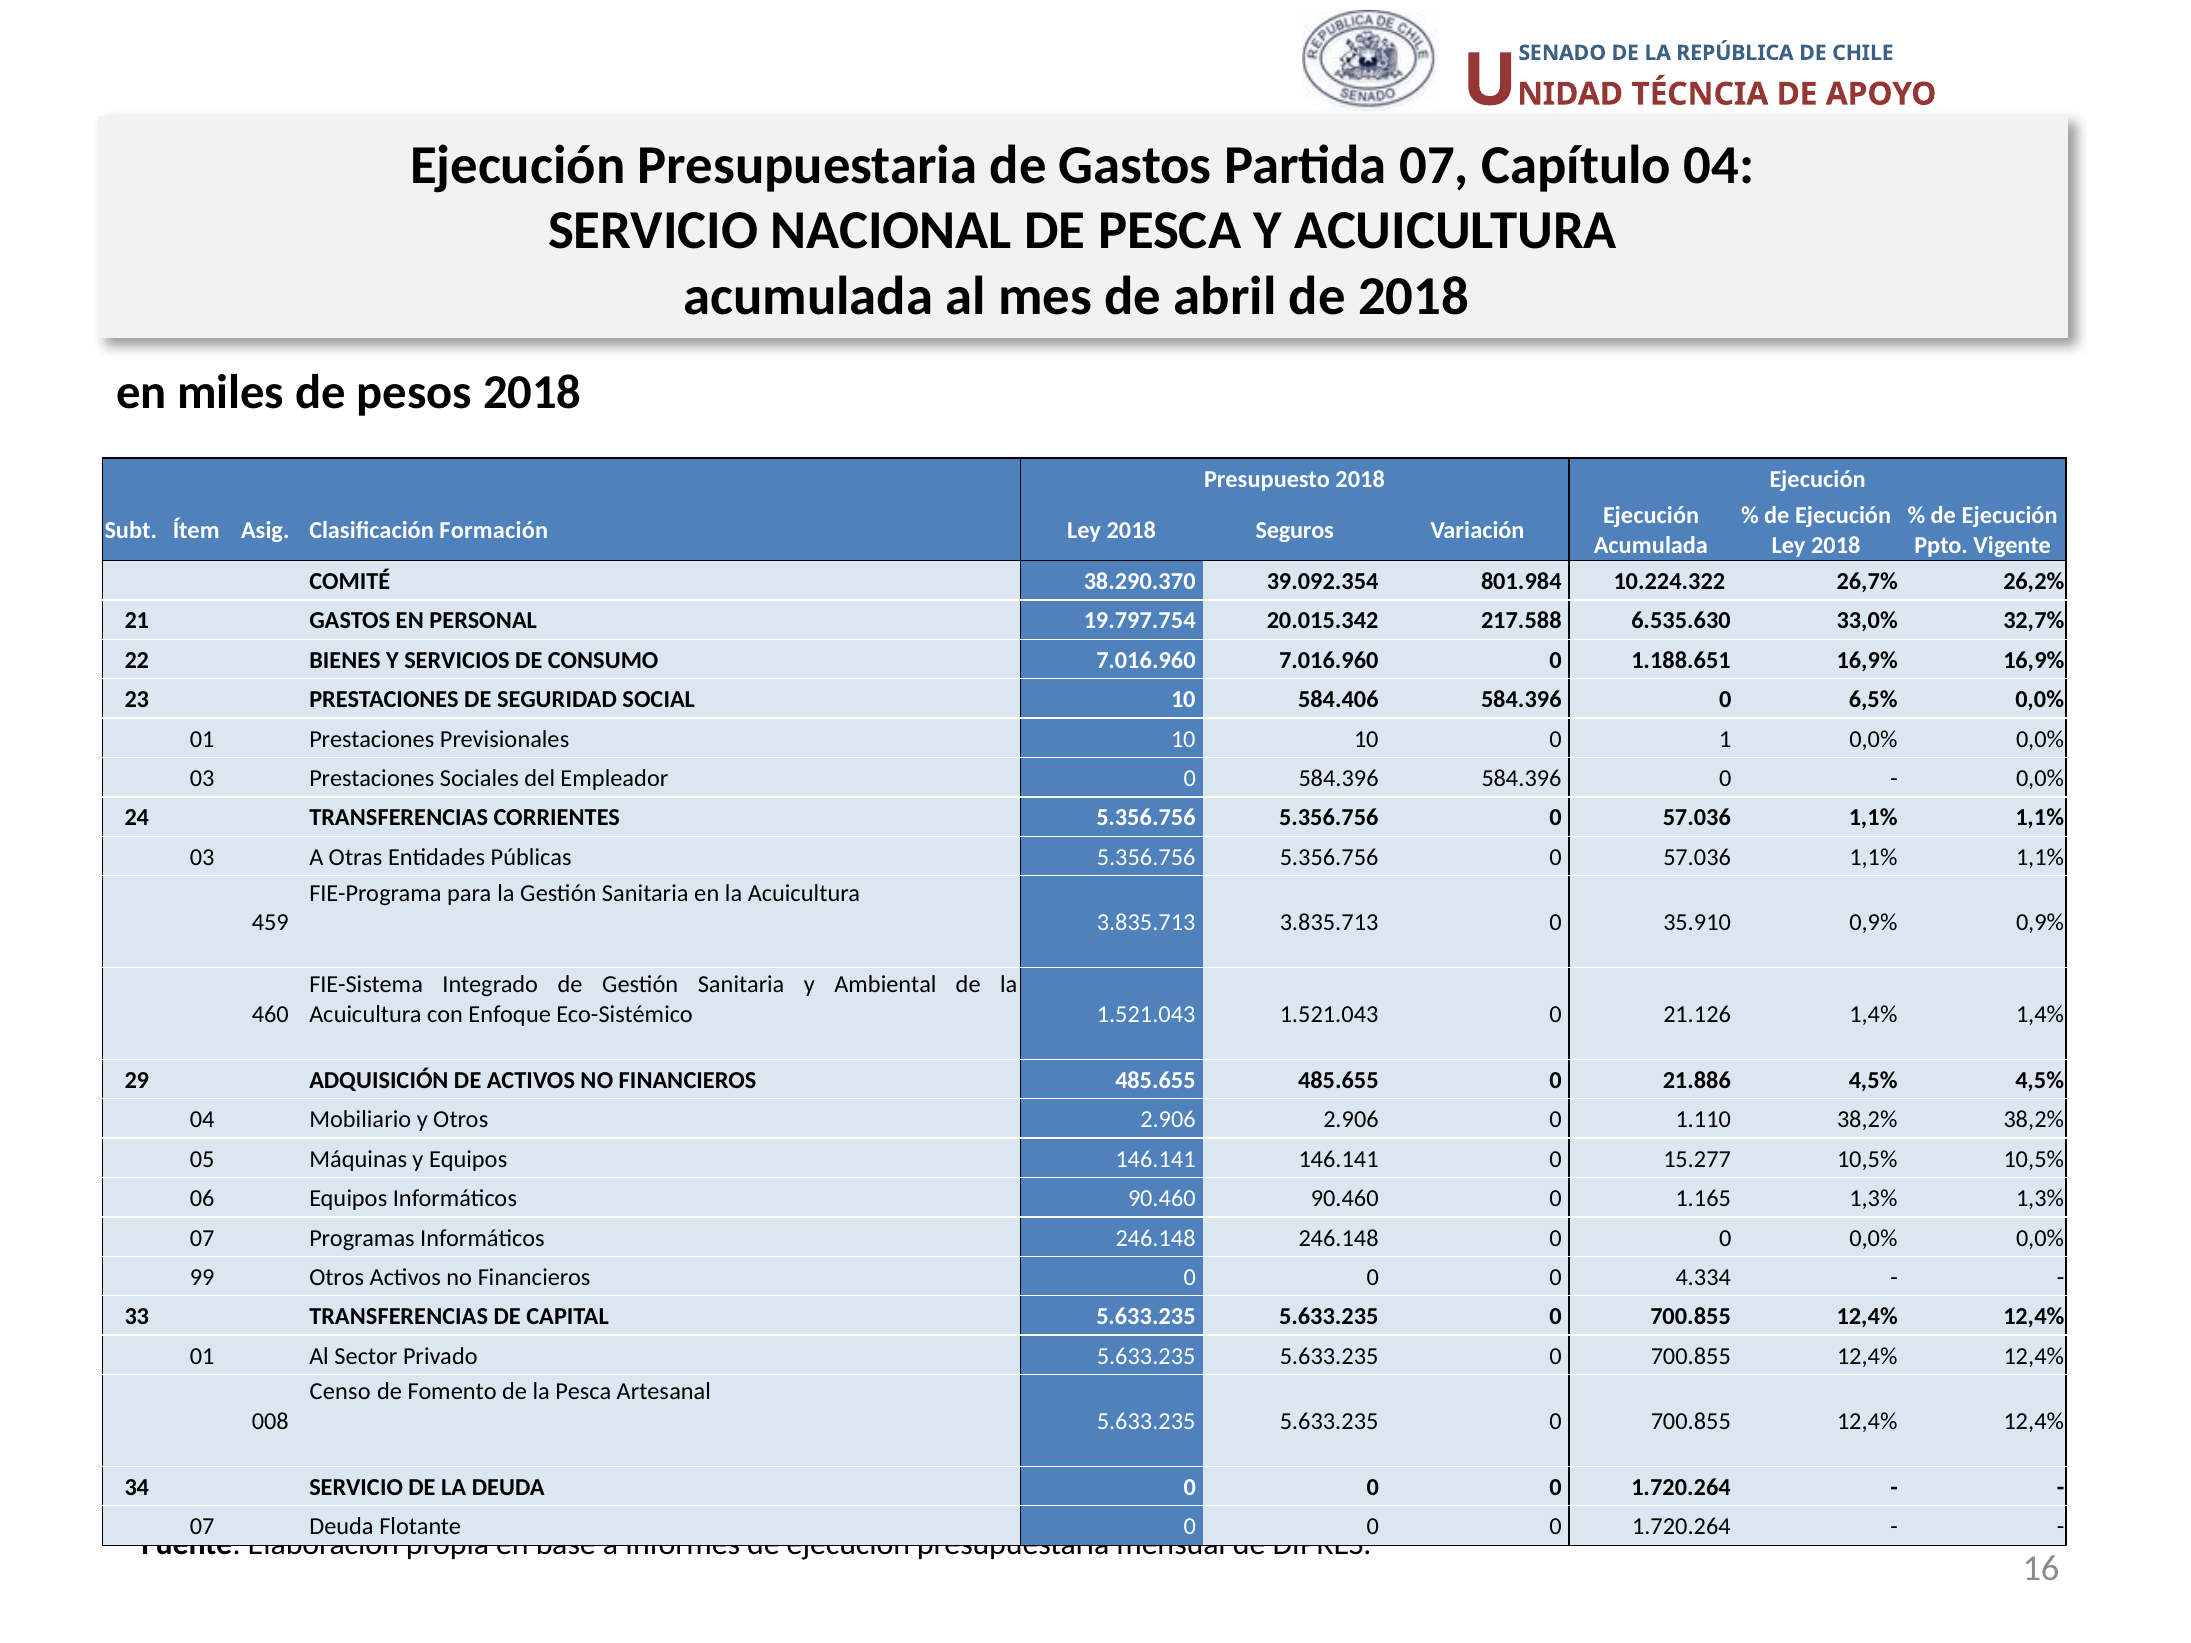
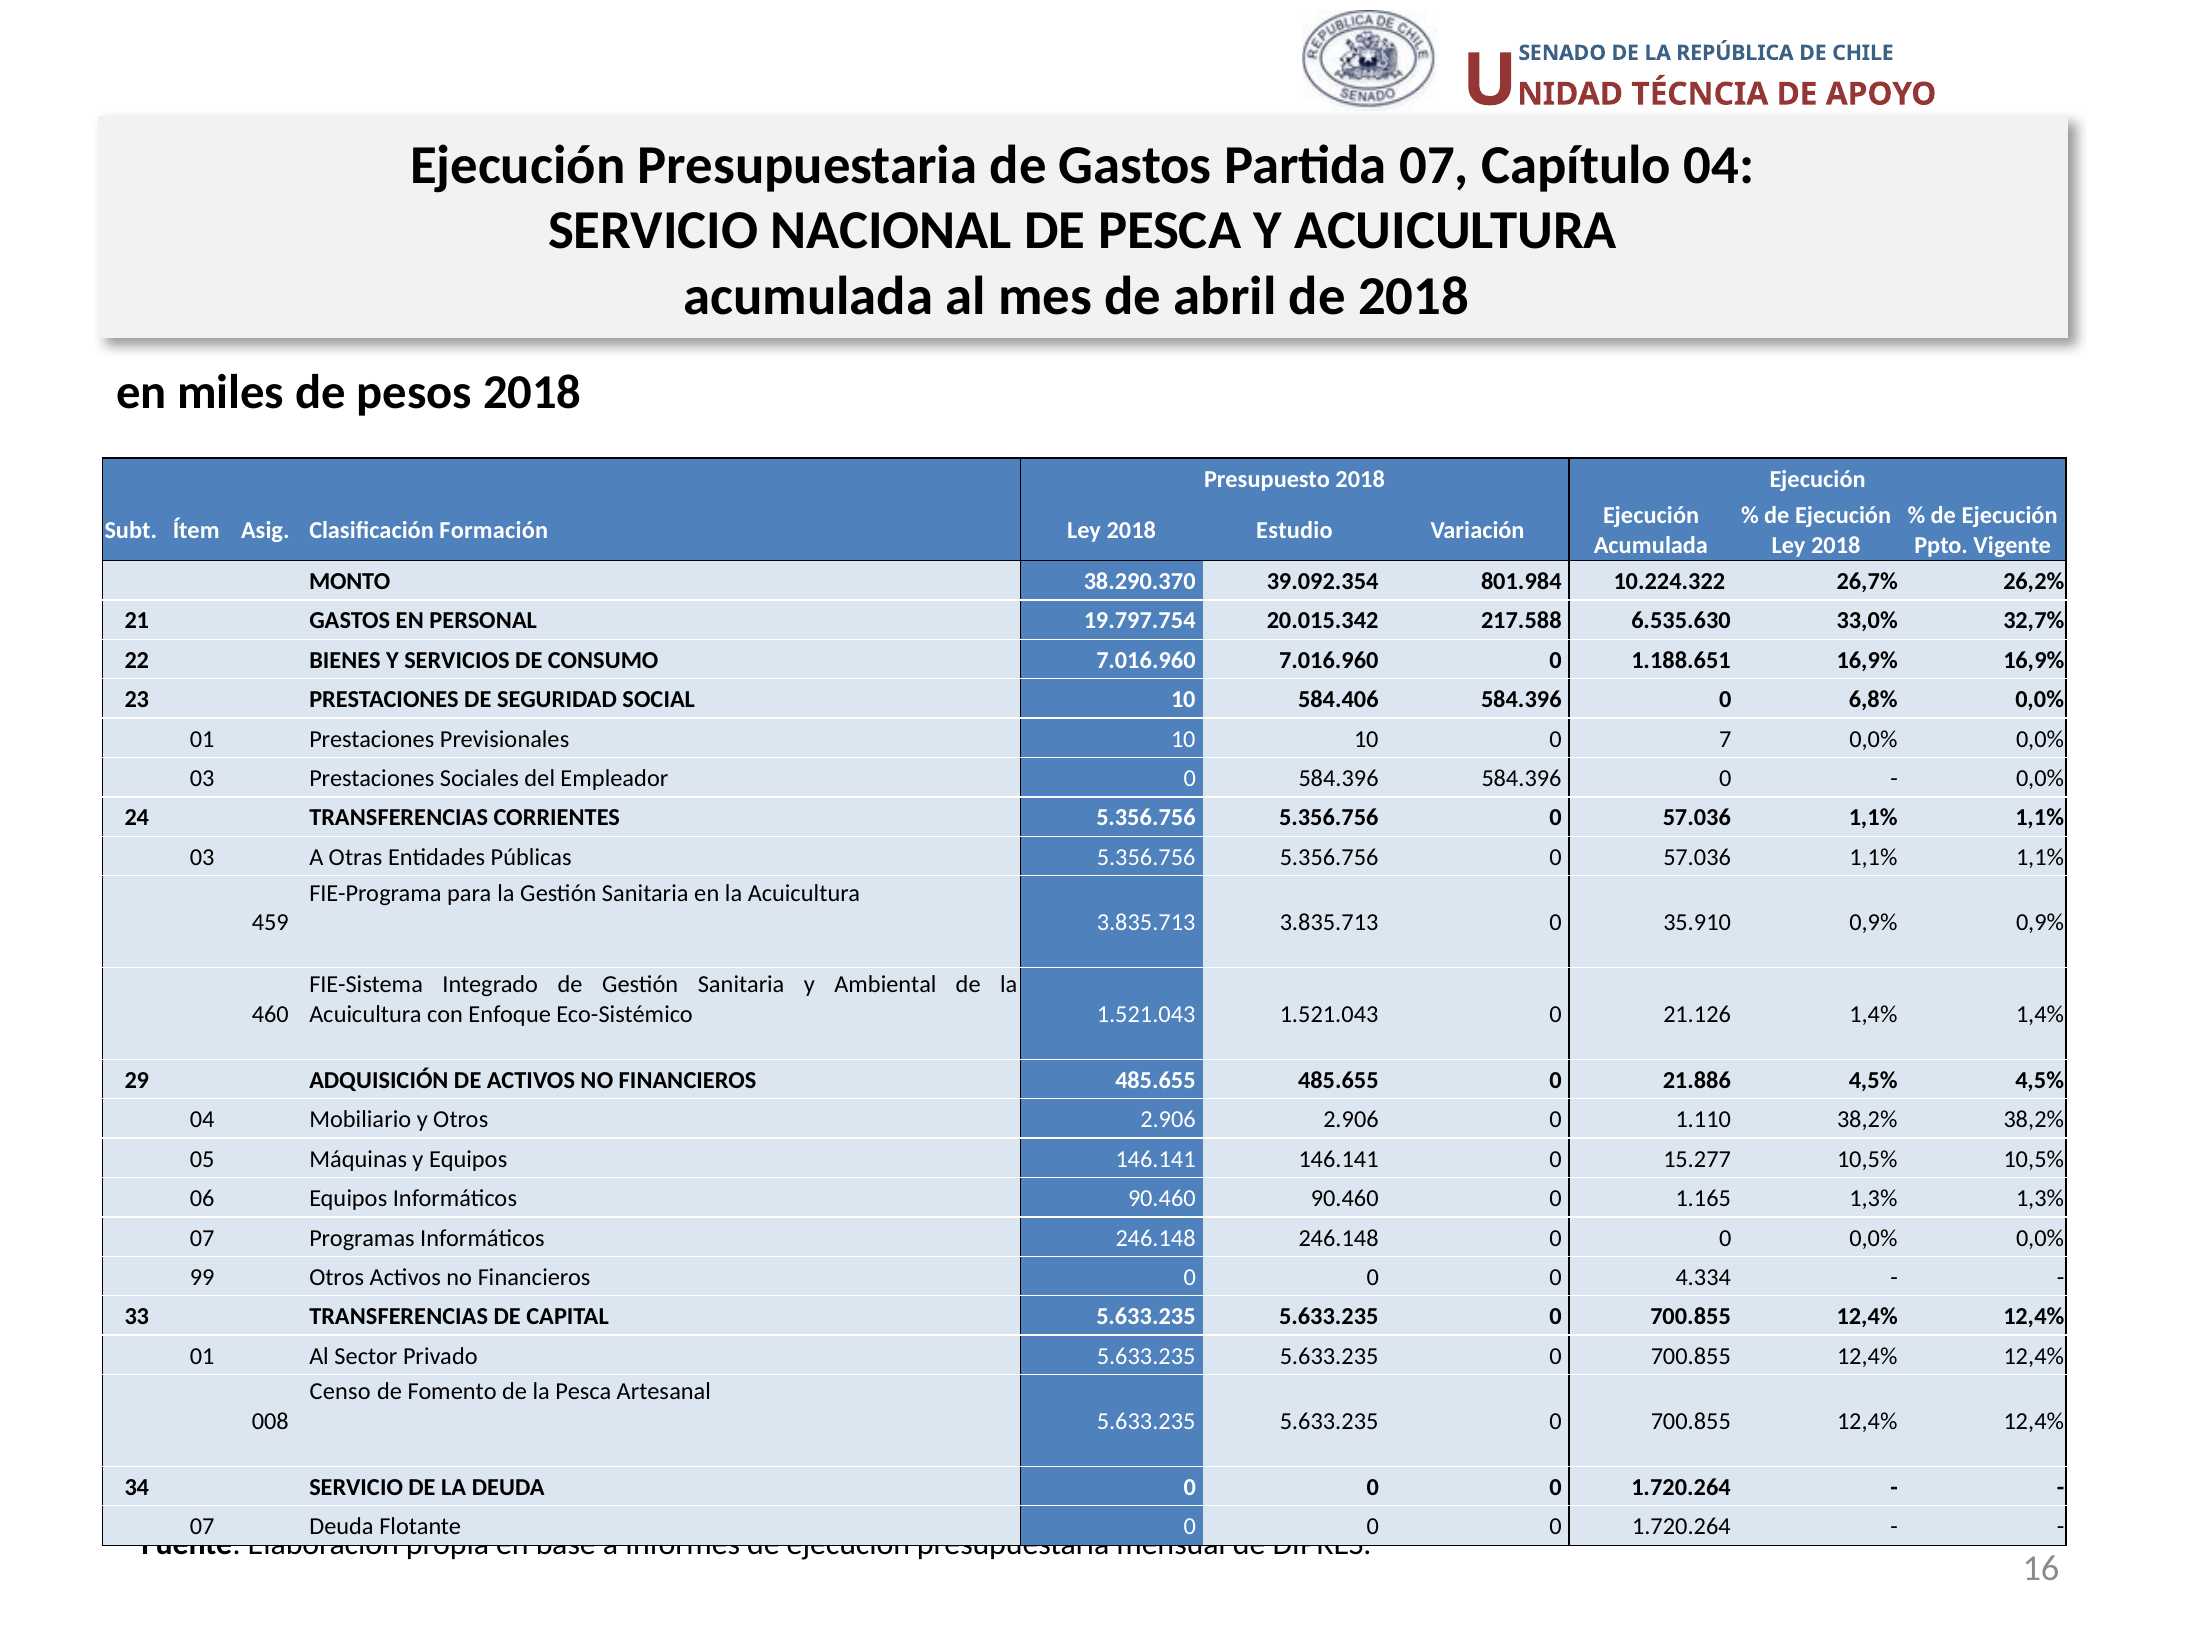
Seguros: Seguros -> Estudio
COMITÉ: COMITÉ -> MONTO
6,5%: 6,5% -> 6,8%
1: 1 -> 7
